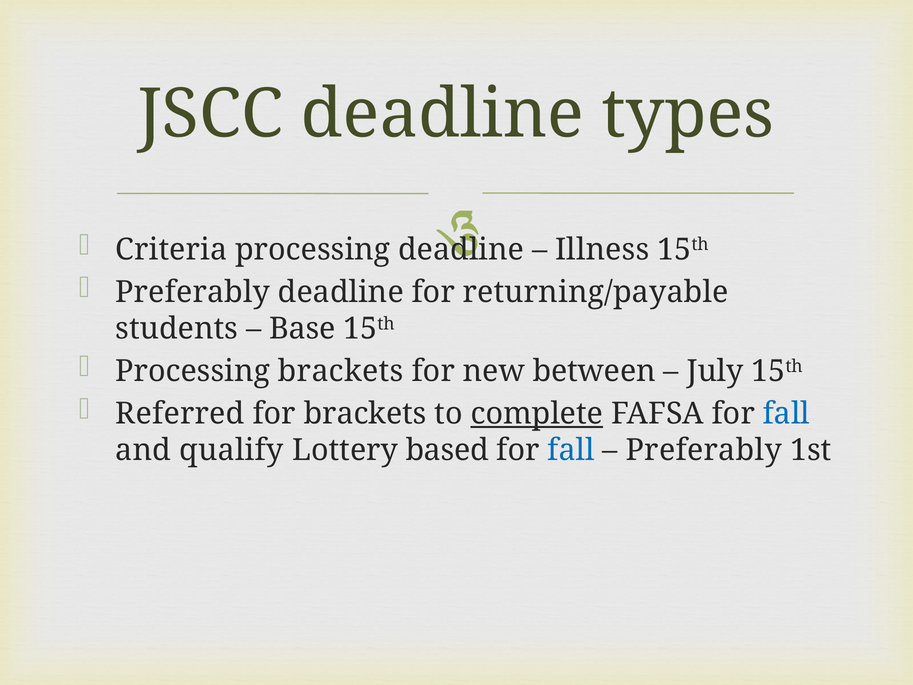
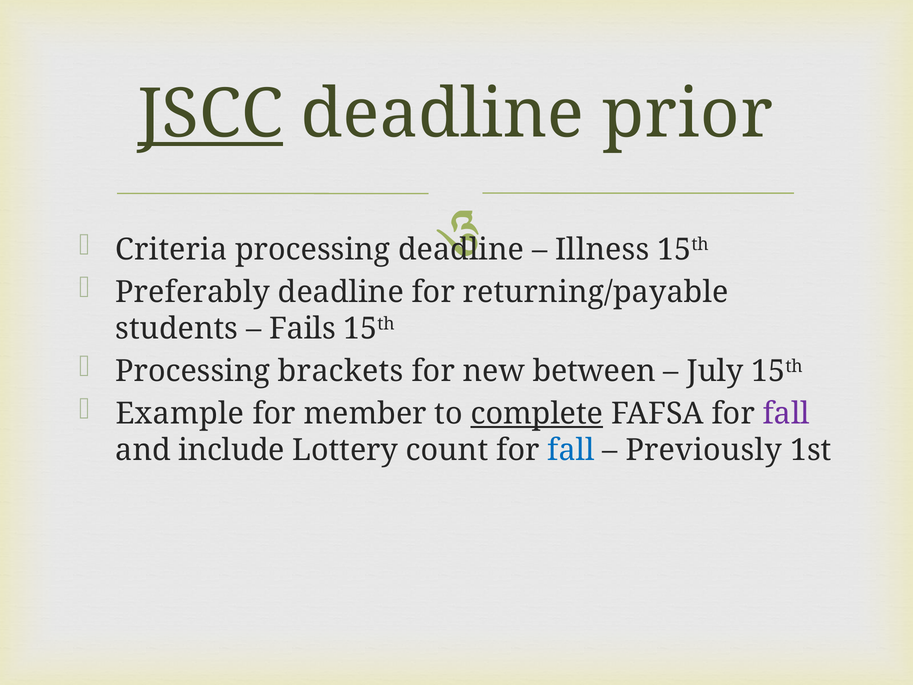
JSCC underline: none -> present
types: types -> prior
Base: Base -> Fails
Referred: Referred -> Example
for brackets: brackets -> member
fall at (786, 414) colour: blue -> purple
qualify: qualify -> include
based: based -> count
Preferably at (704, 450): Preferably -> Previously
